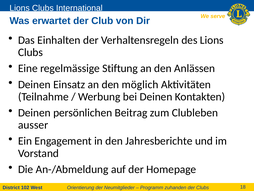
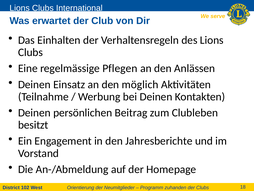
Stiftung: Stiftung -> Pflegen
ausser: ausser -> besitzt
